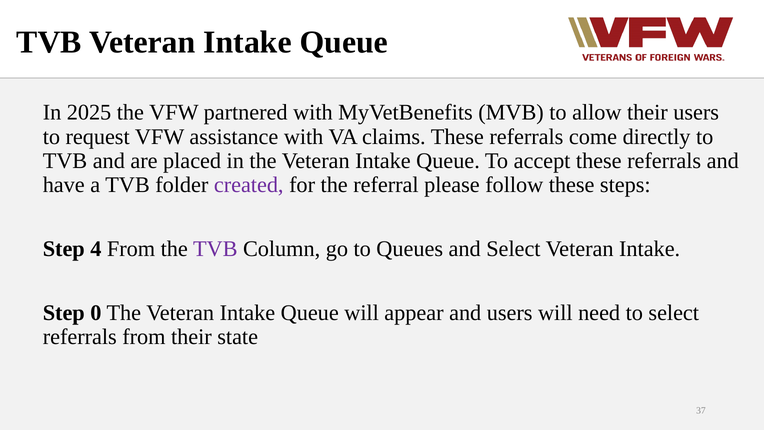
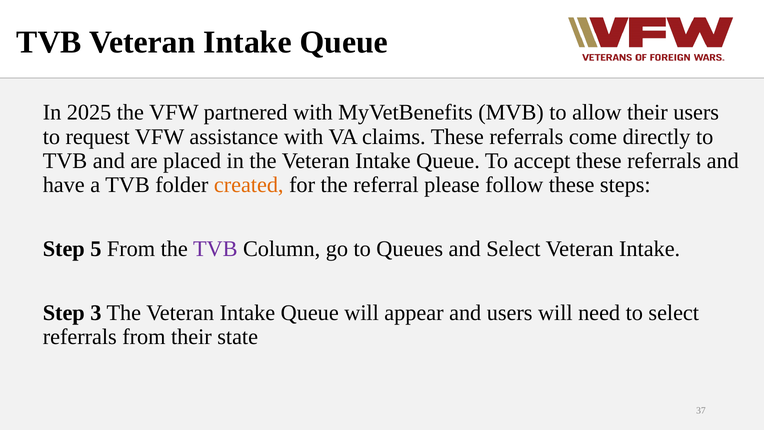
created colour: purple -> orange
4: 4 -> 5
0: 0 -> 3
